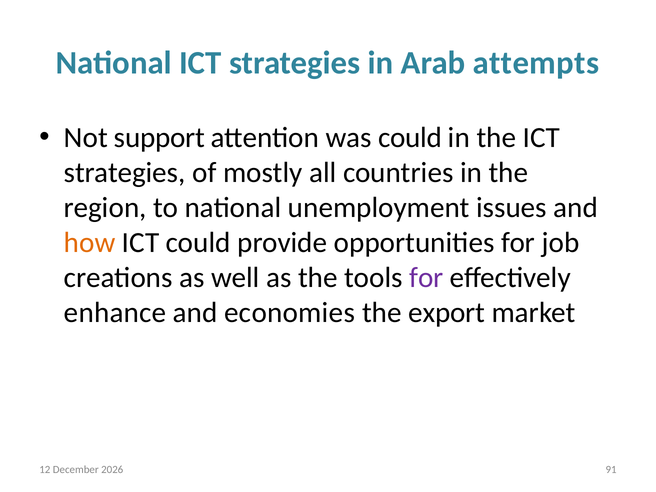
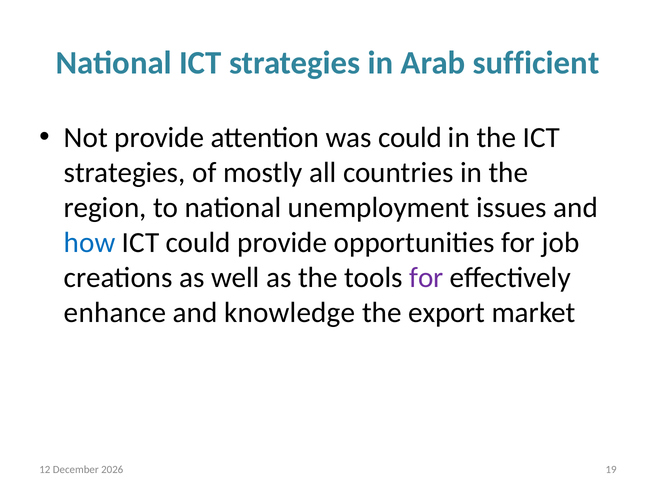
attempts: attempts -> sufficient
Not support: support -> provide
how colour: orange -> blue
economies: economies -> knowledge
91: 91 -> 19
